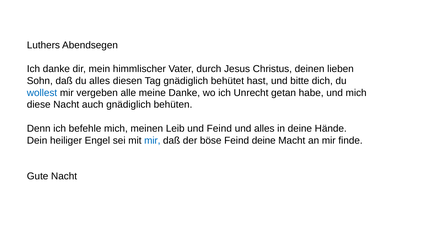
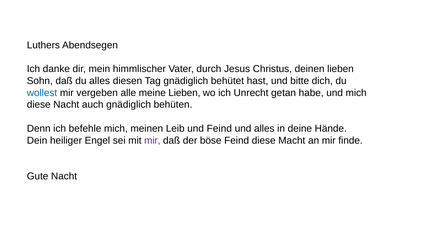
meine Danke: Danke -> Lieben
mir at (152, 141) colour: blue -> purple
Feind deine: deine -> diese
